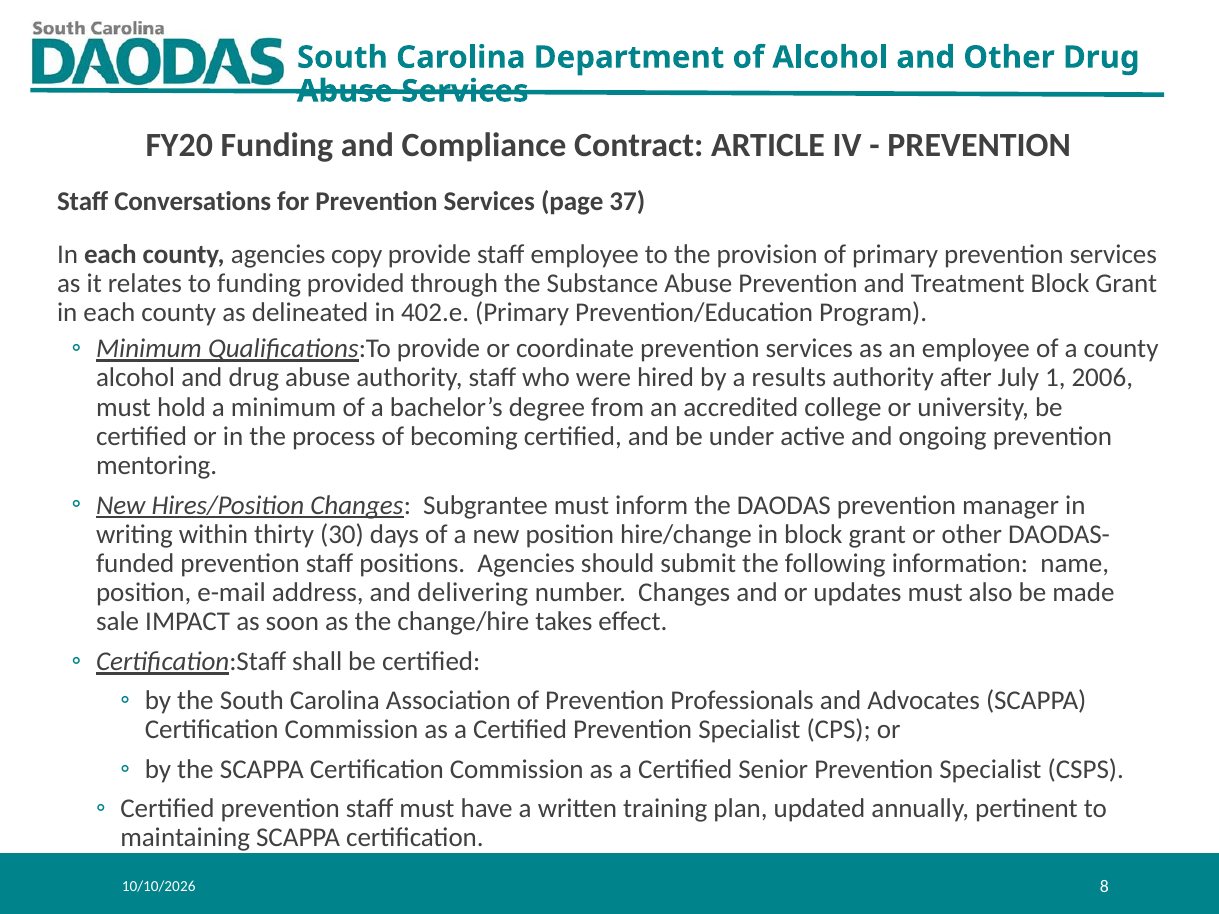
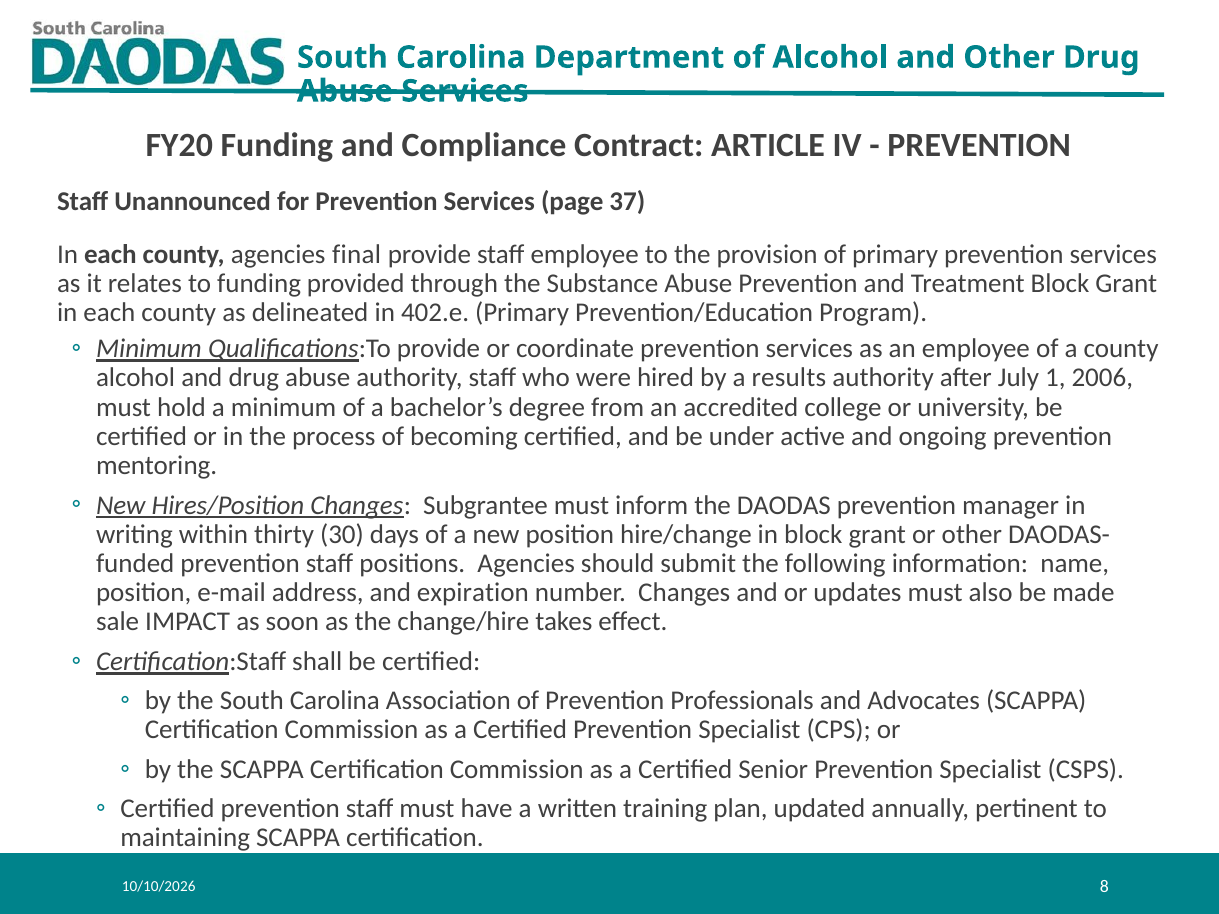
Conversations: Conversations -> Unannounced
copy: copy -> final
delivering: delivering -> expiration
